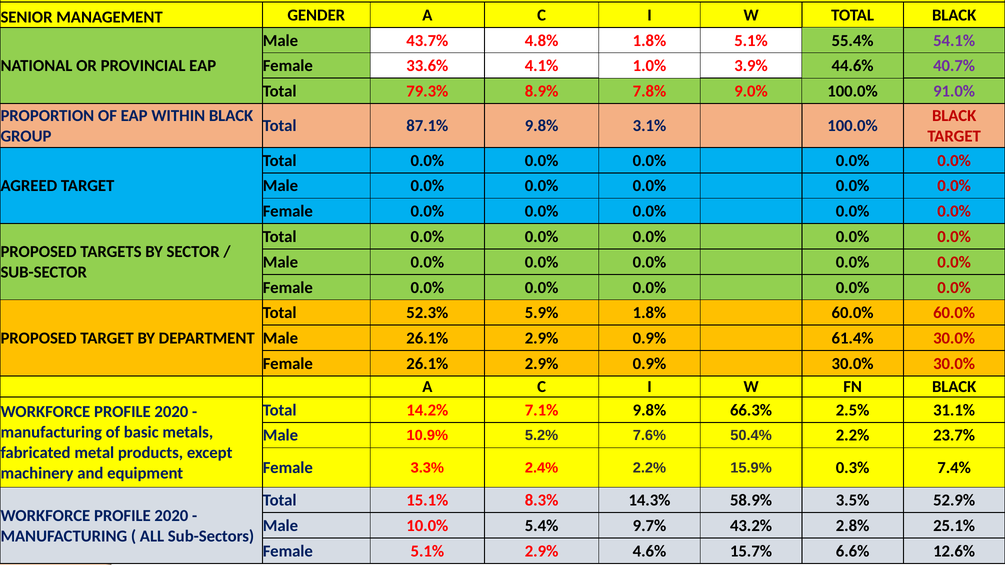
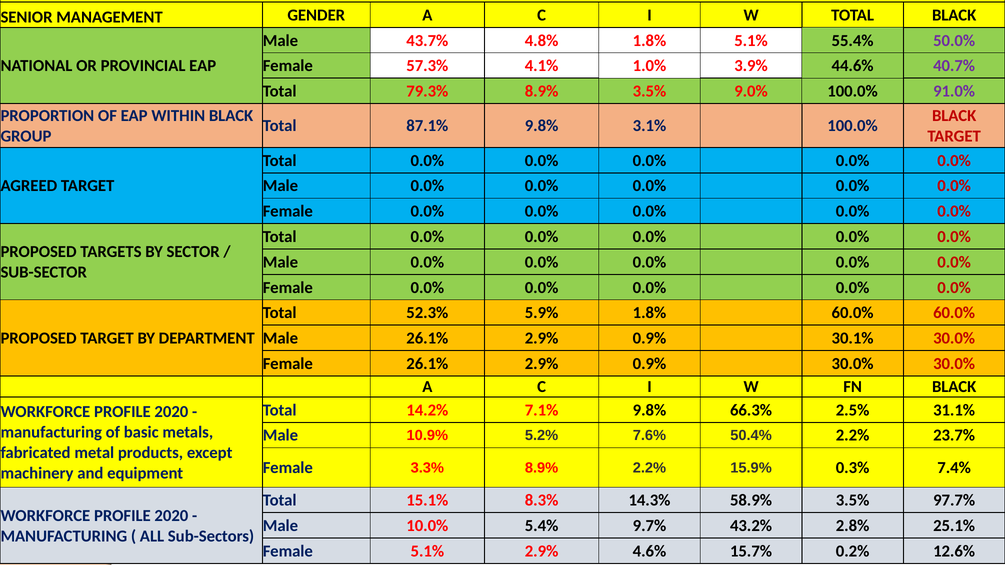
54.1%: 54.1% -> 50.0%
33.6%: 33.6% -> 57.3%
8.9% 7.8%: 7.8% -> 3.5%
61.4%: 61.4% -> 30.1%
3.3% 2.4%: 2.4% -> 8.9%
52.9%: 52.9% -> 97.7%
6.6%: 6.6% -> 0.2%
